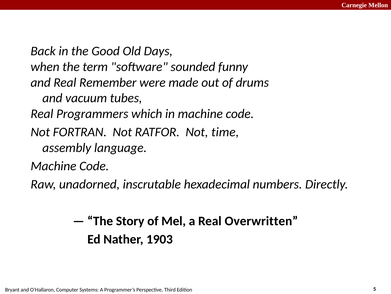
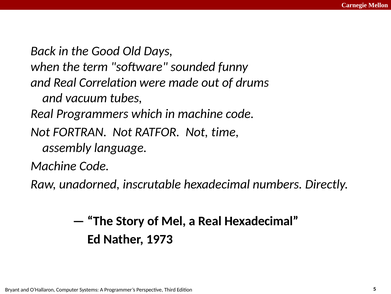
Remember: Remember -> Correlation
Real Overwritten: Overwritten -> Hexadecimal
1903: 1903 -> 1973
